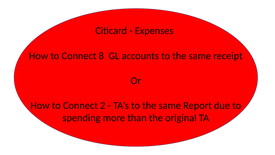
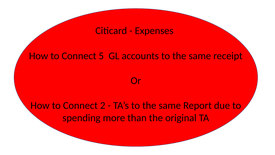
8: 8 -> 5
